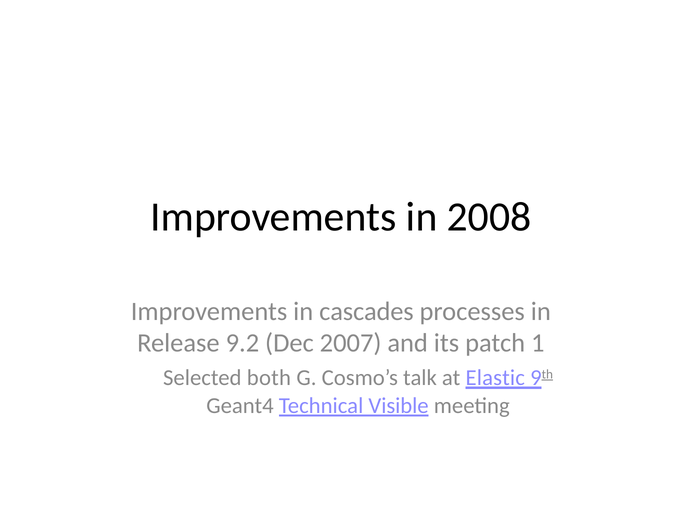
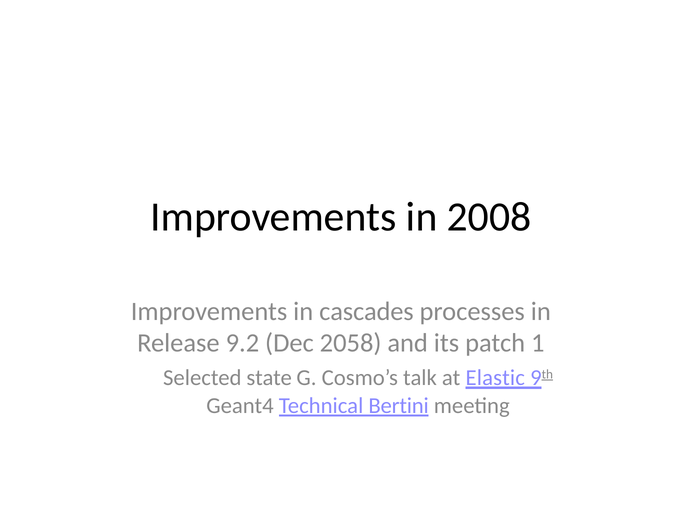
2007: 2007 -> 2058
both: both -> state
Visible: Visible -> Bertini
